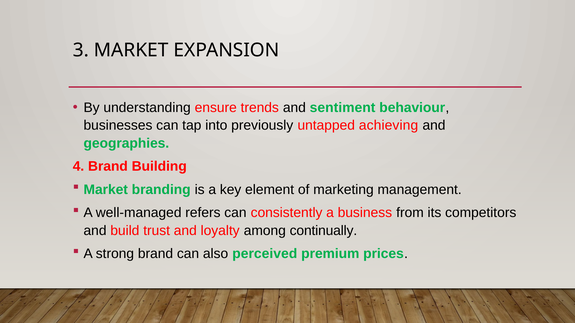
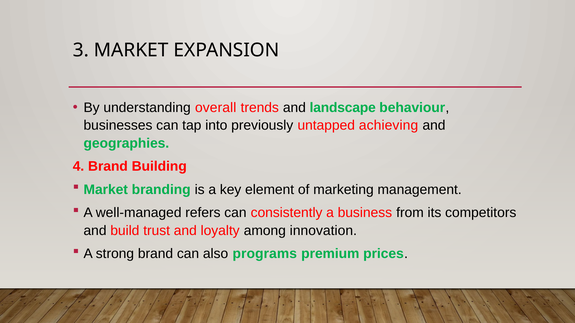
ensure: ensure -> overall
sentiment: sentiment -> landscape
continually: continually -> innovation
perceived: perceived -> programs
